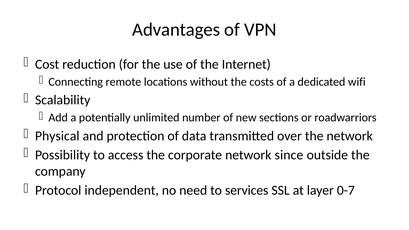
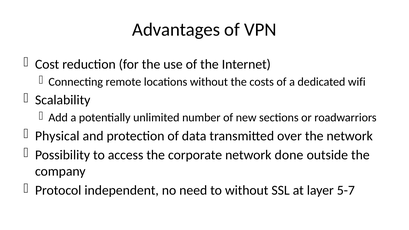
since: since -> done
to services: services -> without
0-7: 0-7 -> 5-7
